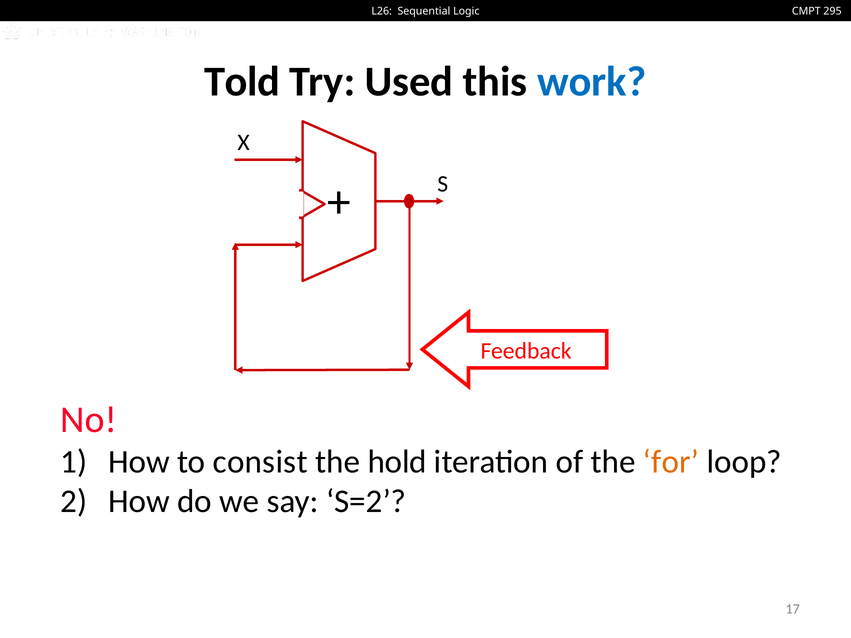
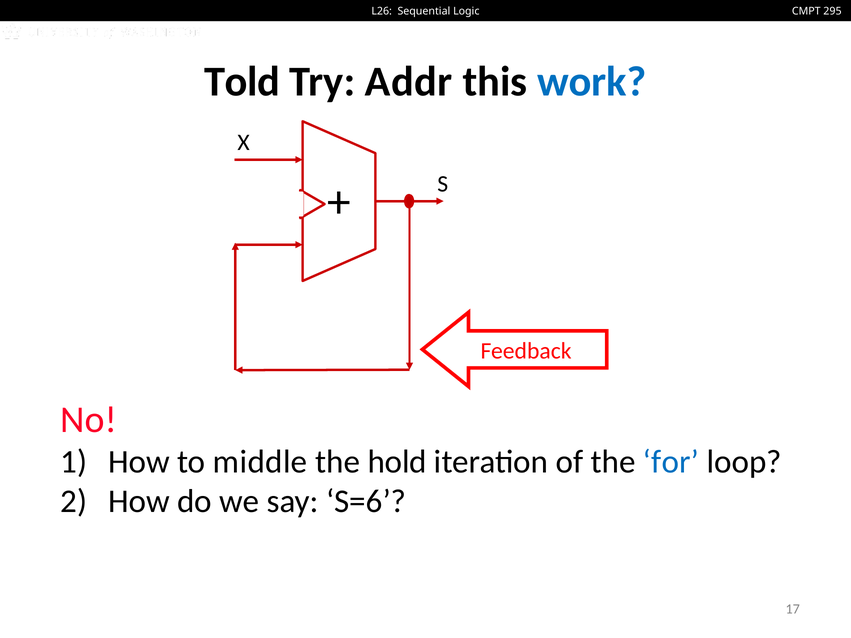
Used: Used -> Addr
consist: consist -> middle
for colour: orange -> blue
S=2: S=2 -> S=6
